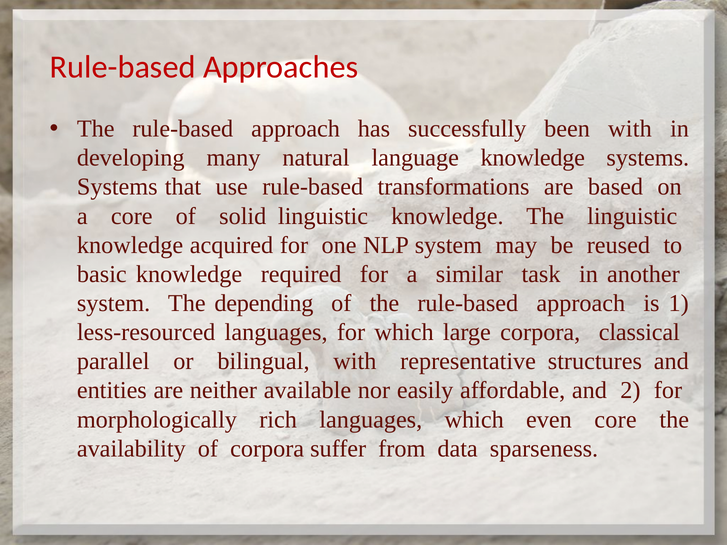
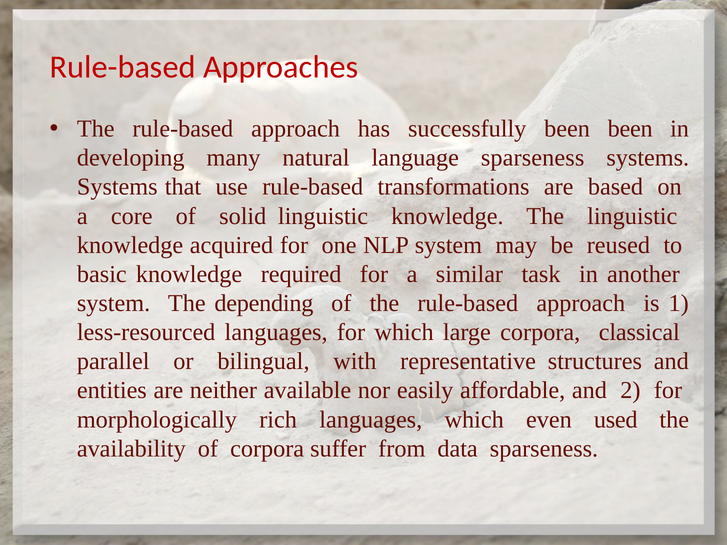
been with: with -> been
language knowledge: knowledge -> sparseness
even core: core -> used
